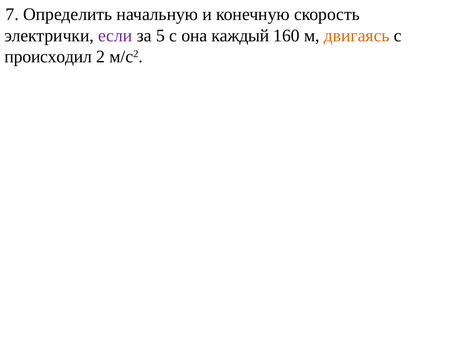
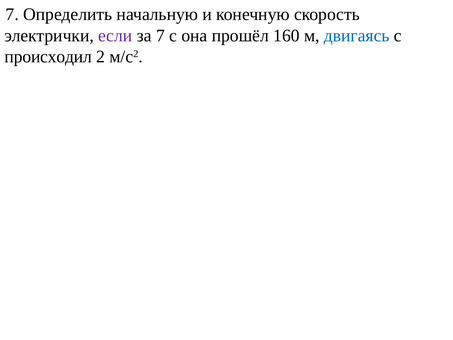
за 5: 5 -> 7
каждый: каждый -> прошёл
двигаясь colour: orange -> blue
